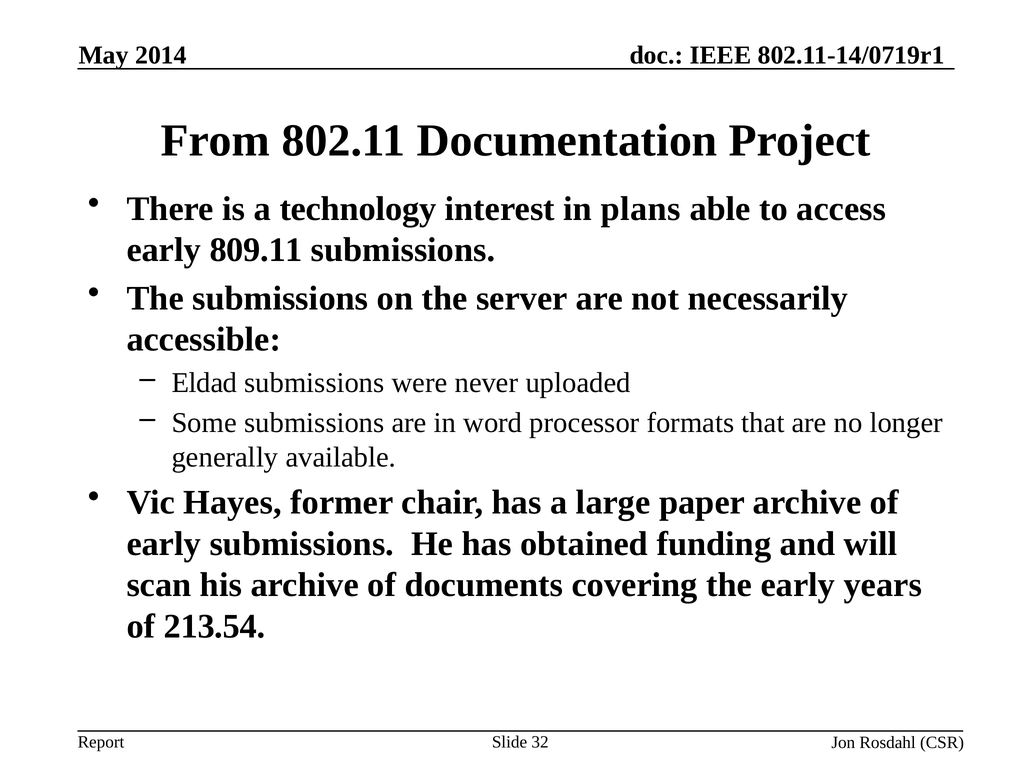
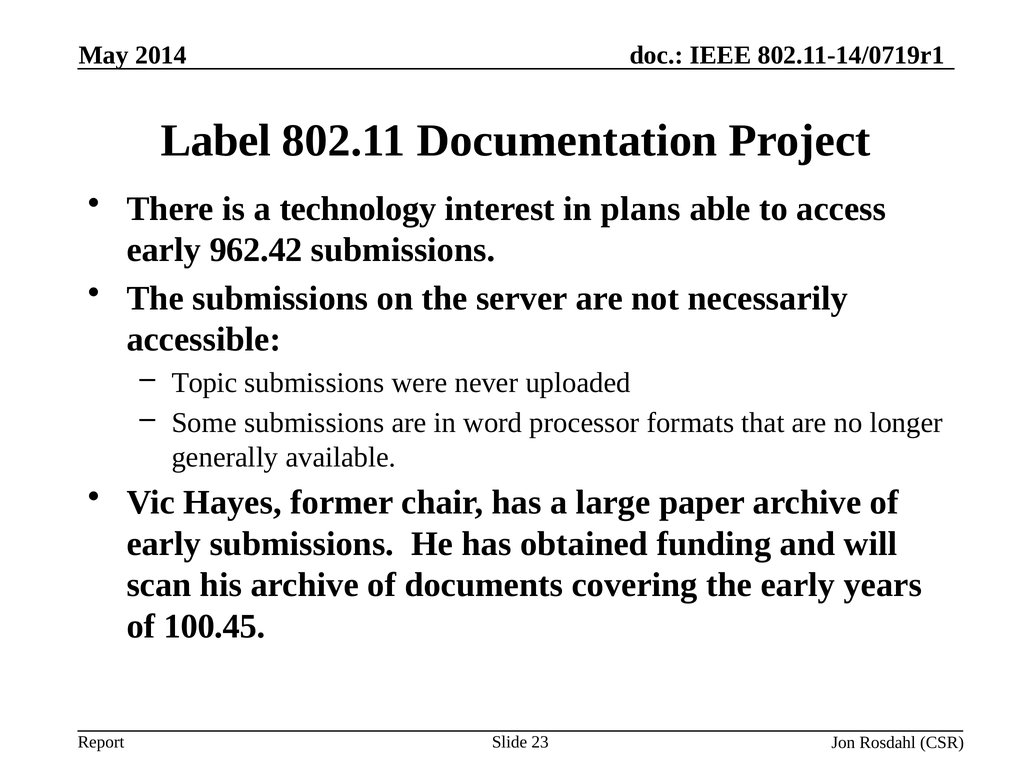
From: From -> Label
809.11: 809.11 -> 962.42
Eldad: Eldad -> Topic
213.54: 213.54 -> 100.45
32: 32 -> 23
